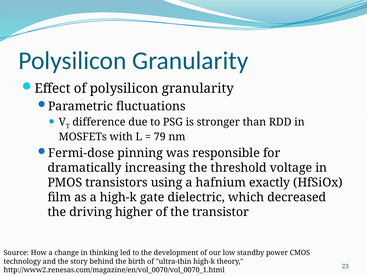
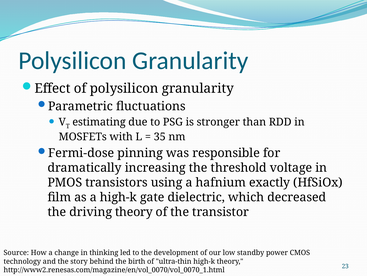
difference: difference -> estimating
79: 79 -> 35
driving higher: higher -> theory
